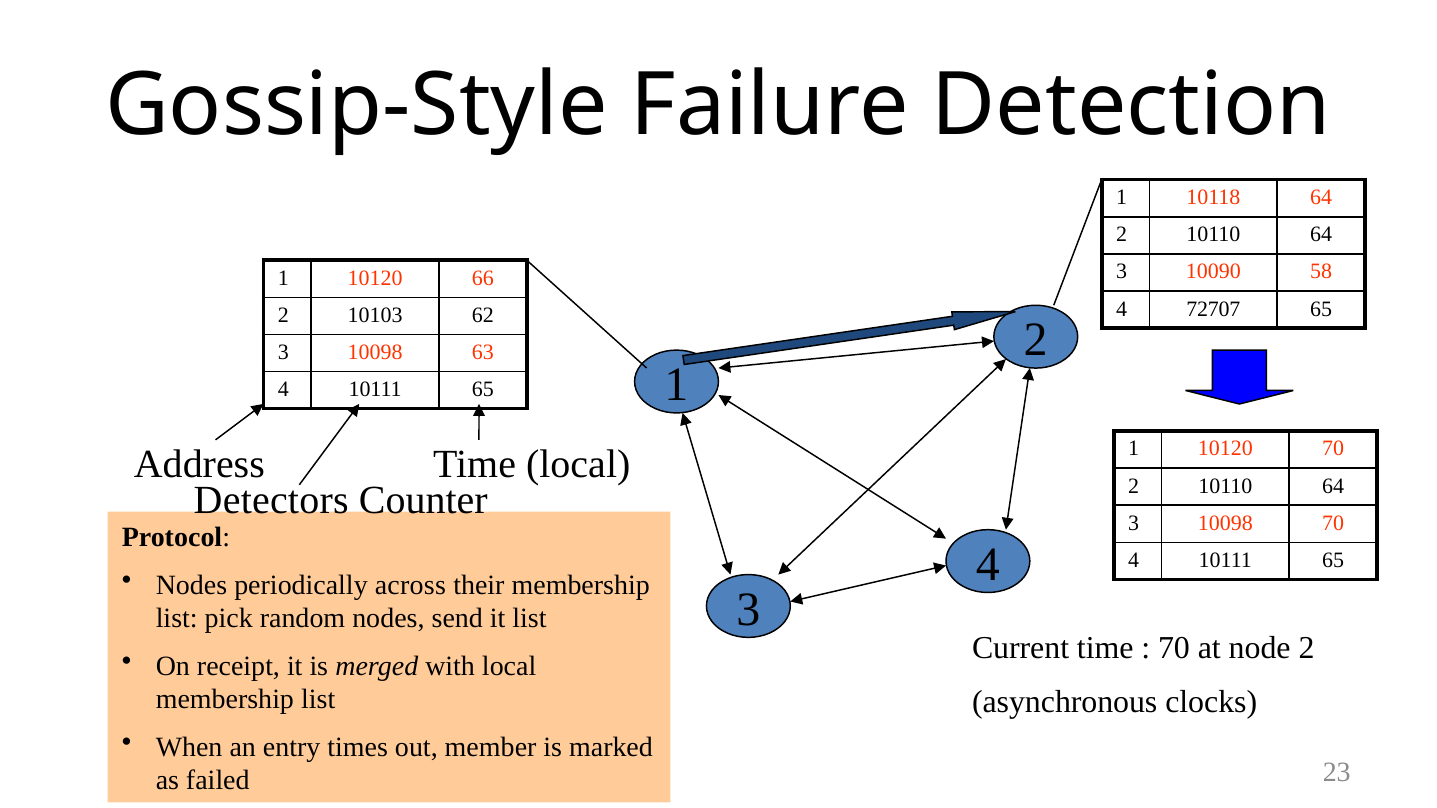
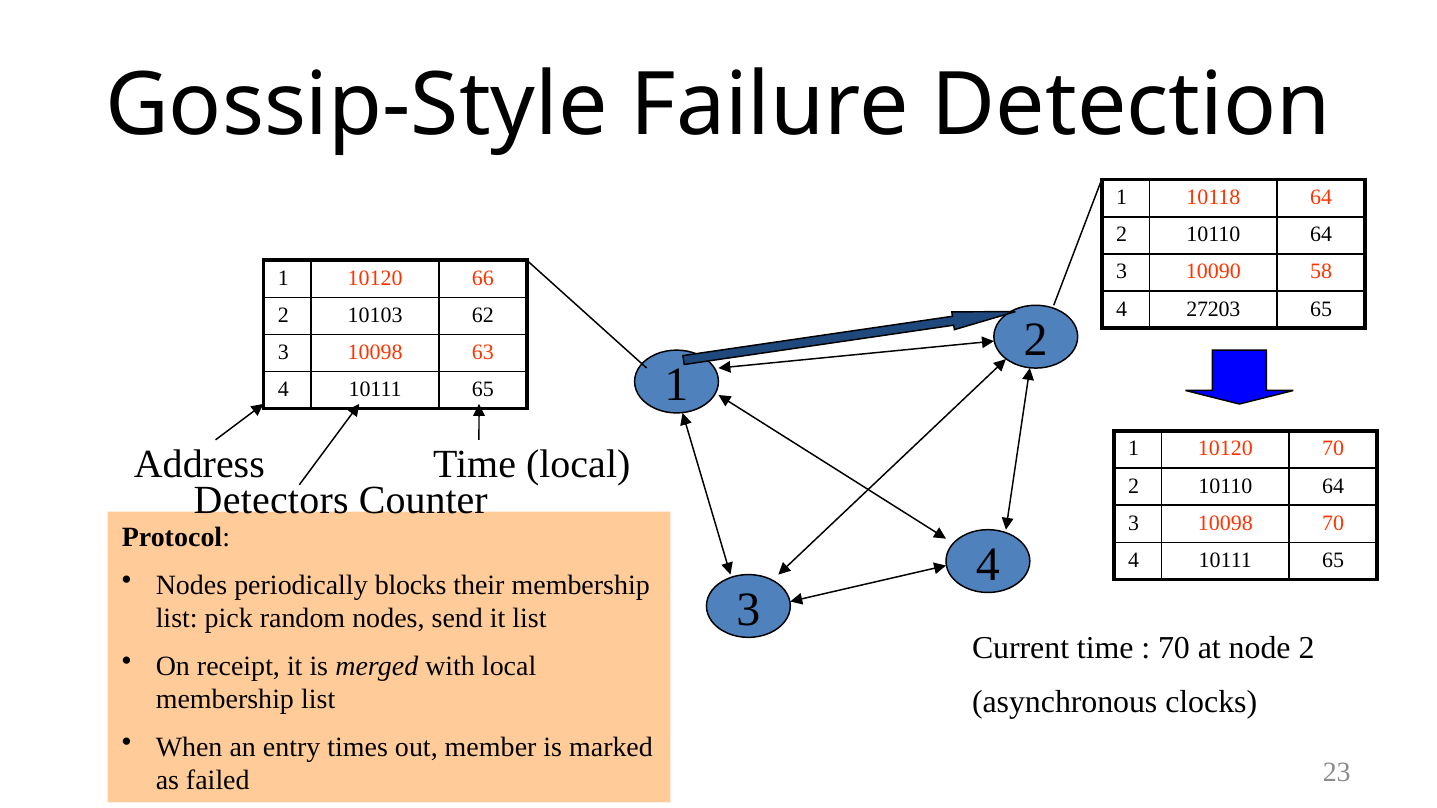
72707: 72707 -> 27203
across: across -> blocks
